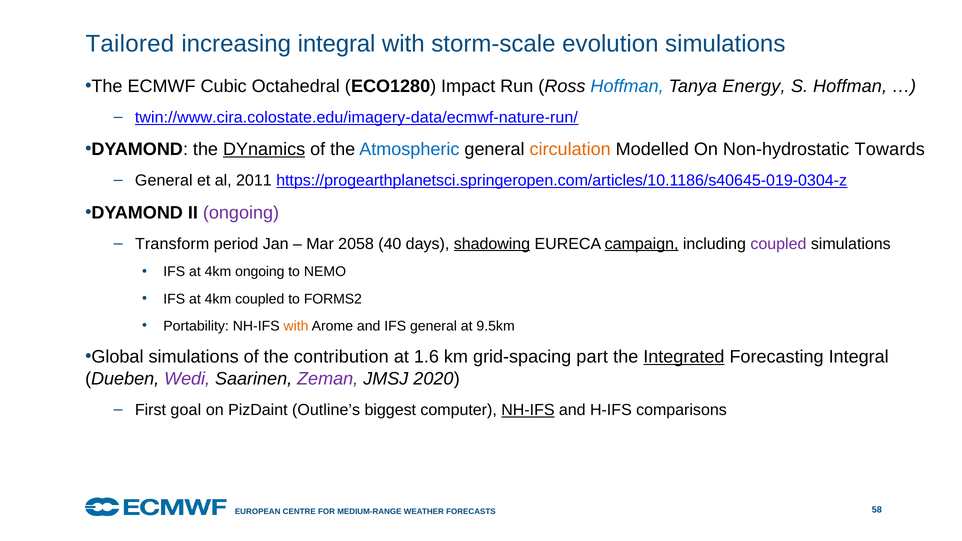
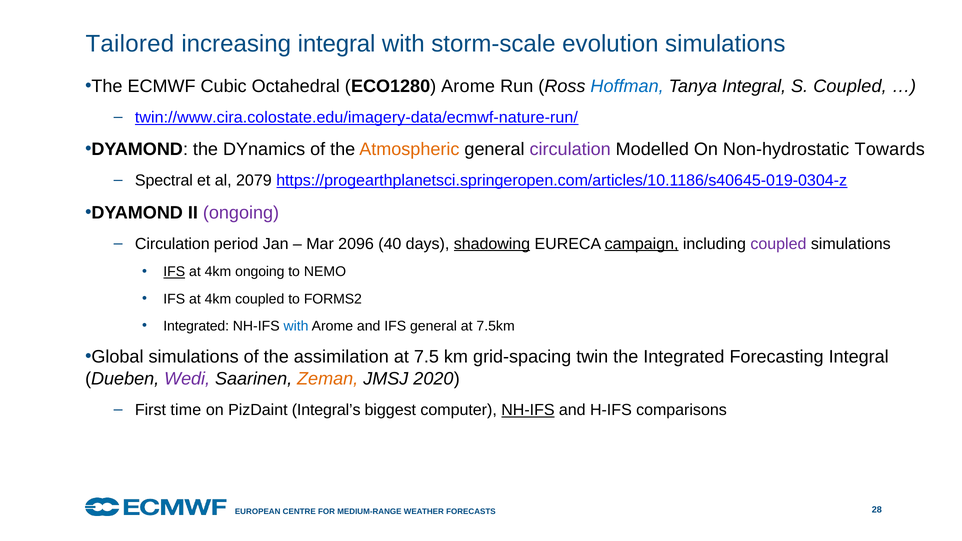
ECO1280 Impact: Impact -> Arome
Tanya Energy: Energy -> Integral
S Hoffman: Hoffman -> Coupled
DYnamics underline: present -> none
Atmospheric colour: blue -> orange
circulation at (570, 150) colour: orange -> purple
General at (164, 181): General -> Spectral
2011: 2011 -> 2079
Transform at (172, 244): Transform -> Circulation
2058: 2058 -> 2096
IFS at (174, 272) underline: none -> present
Portability at (196, 326): Portability -> Integrated
with at (296, 326) colour: orange -> blue
9.5km: 9.5km -> 7.5km
contribution: contribution -> assimilation
1.6: 1.6 -> 7.5
part: part -> twin
Integrated at (684, 357) underline: present -> none
Zeman colour: purple -> orange
goal: goal -> time
Outline’s: Outline’s -> Integral’s
58: 58 -> 28
